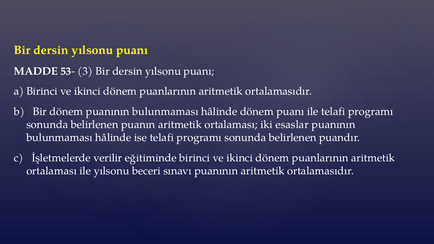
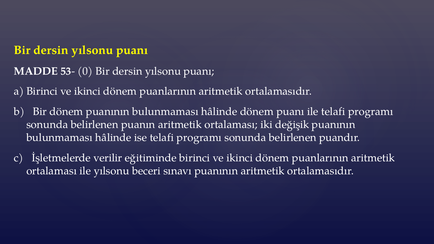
3: 3 -> 0
esaslar: esaslar -> değişik
